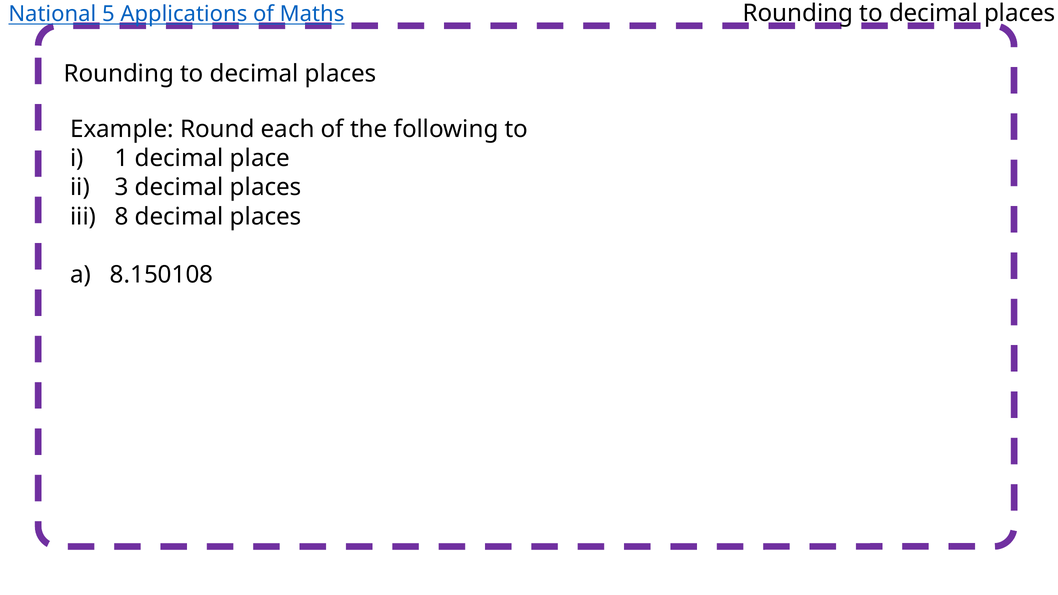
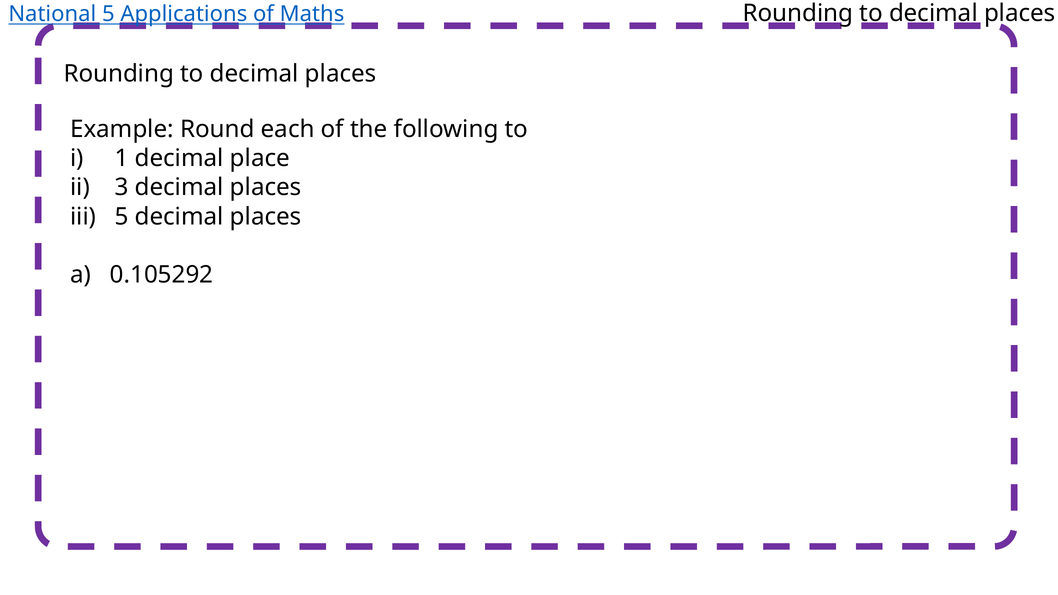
8 at (122, 217): 8 -> 5
8.150108: 8.150108 -> 0.105292
